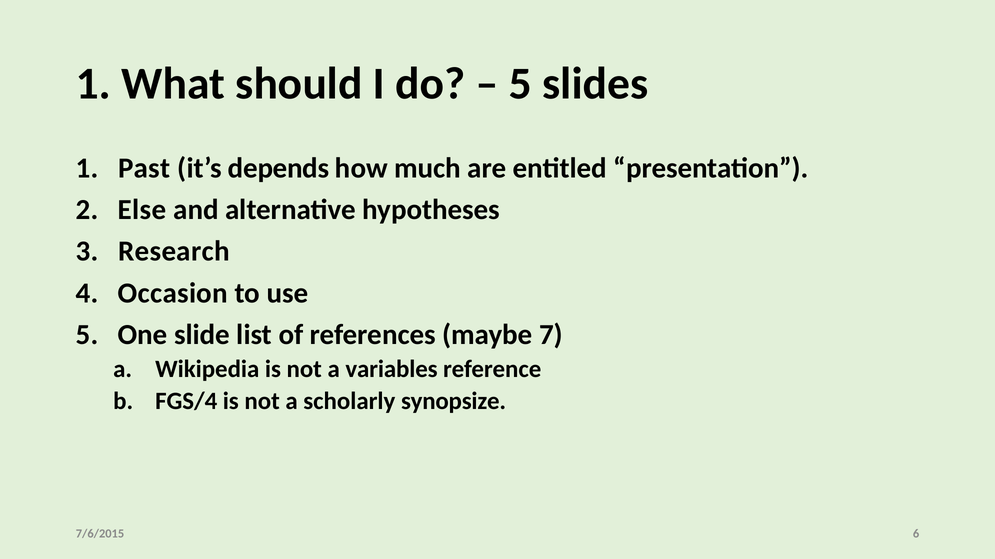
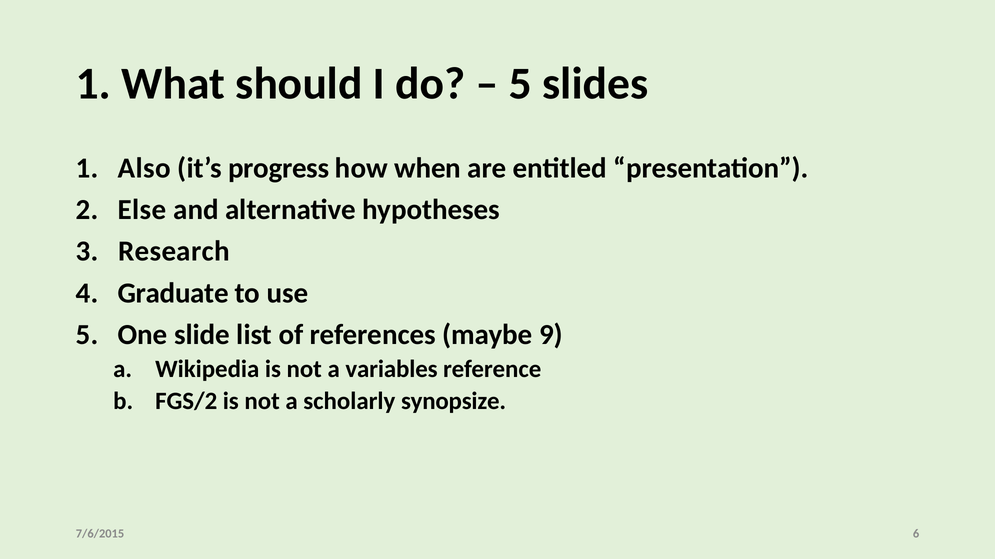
Past: Past -> Also
depends: depends -> progress
much: much -> when
Occasion: Occasion -> Graduate
7: 7 -> 9
FGS/4: FGS/4 -> FGS/2
